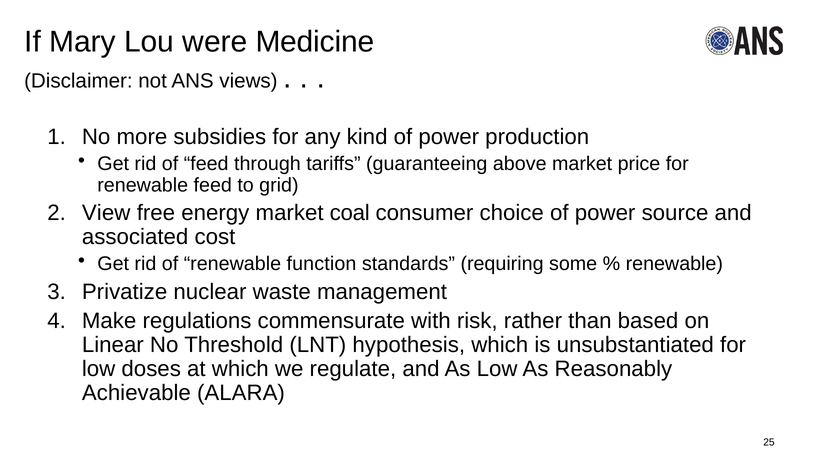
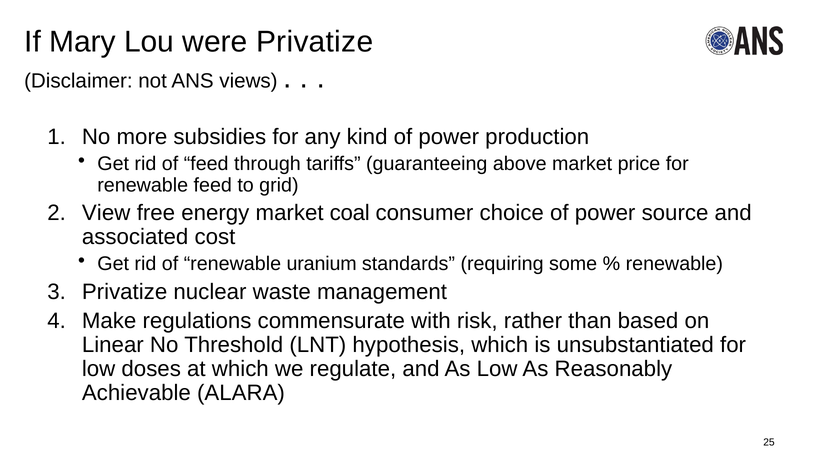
were Medicine: Medicine -> Privatize
function: function -> uranium
